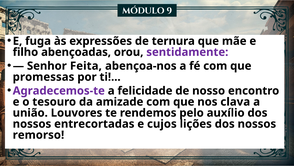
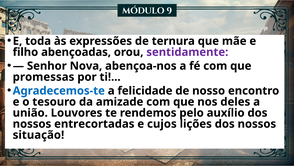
fuga: fuga -> toda
Feita: Feita -> Nova
Agradecemos-te colour: purple -> blue
clava: clava -> deles
remorso: remorso -> situação
